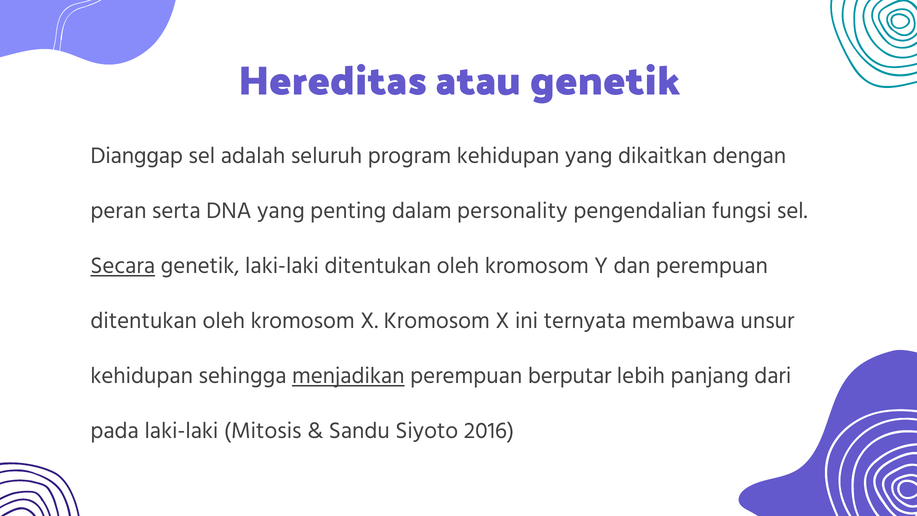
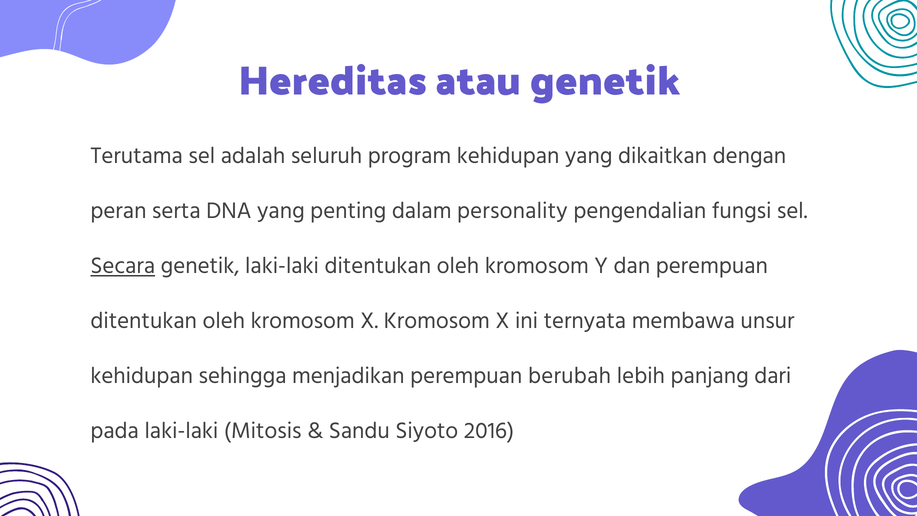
Dianggap: Dianggap -> Terutama
menjadikan underline: present -> none
berputar: berputar -> berubah
